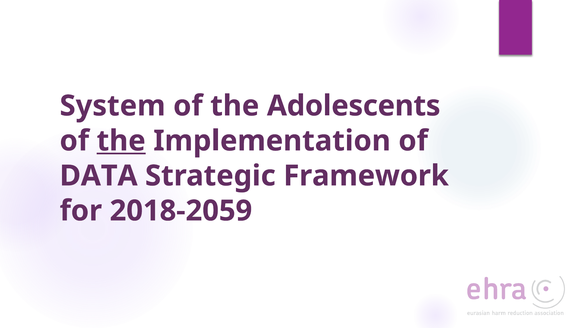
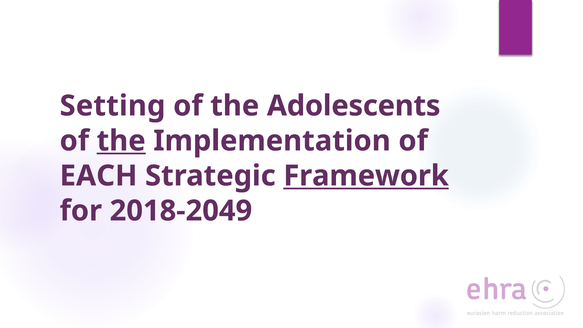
System: System -> Setting
DATA: DATA -> EACH
Framework underline: none -> present
2018-2059: 2018-2059 -> 2018-2049
